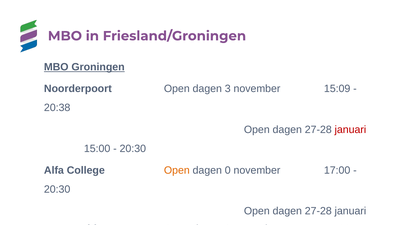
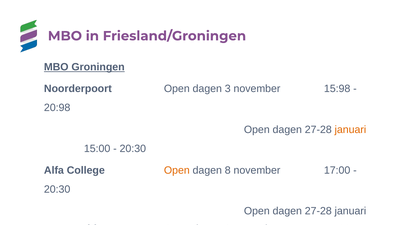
15:09: 15:09 -> 15:98
20:38: 20:38 -> 20:98
januari at (350, 130) colour: red -> orange
0: 0 -> 8
